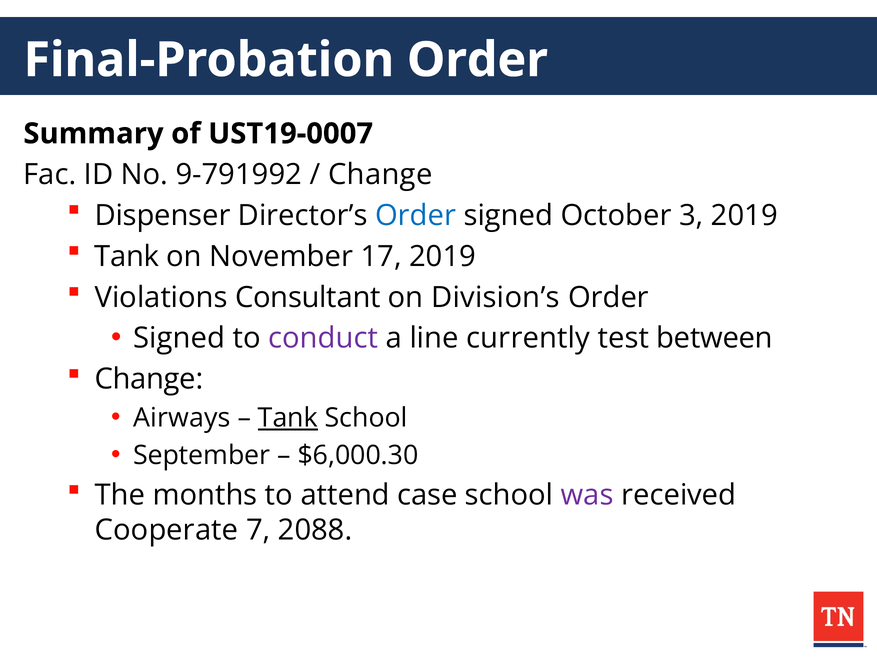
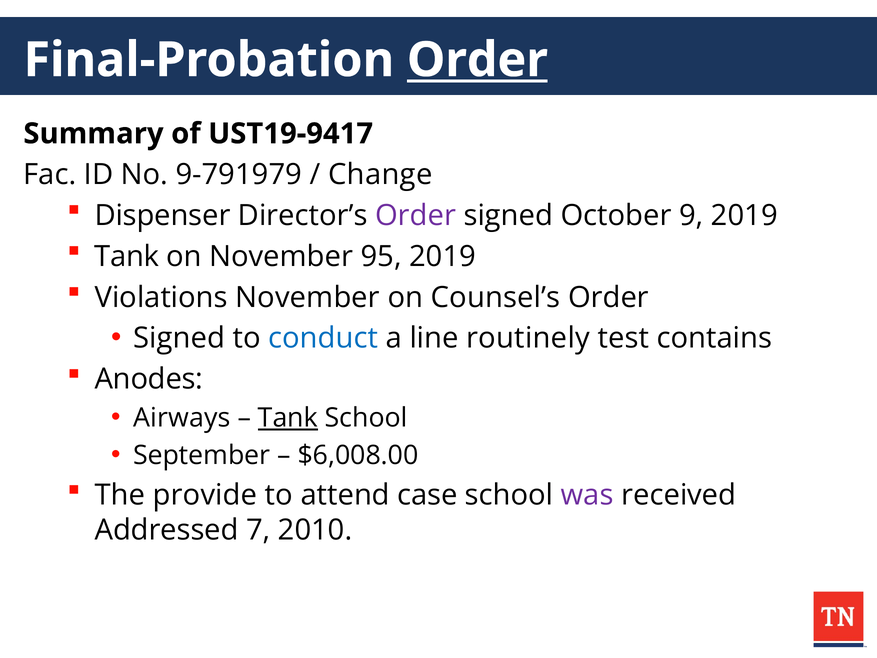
Order at (477, 60) underline: none -> present
UST19-0007: UST19-0007 -> UST19-9417
9-791992: 9-791992 -> 9-791979
Order at (416, 215) colour: blue -> purple
3: 3 -> 9
17: 17 -> 95
Violations Consultant: Consultant -> November
Division’s: Division’s -> Counsel’s
conduct colour: purple -> blue
currently: currently -> routinely
between: between -> contains
Change at (149, 379): Change -> Anodes
$6,000.30: $6,000.30 -> $6,008.00
months: months -> provide
Cooperate: Cooperate -> Addressed
2088: 2088 -> 2010
